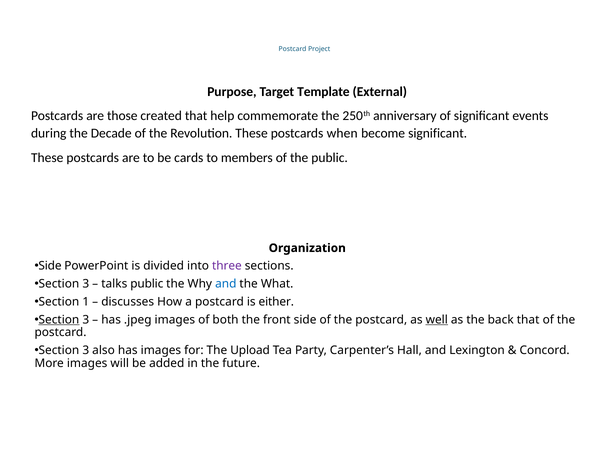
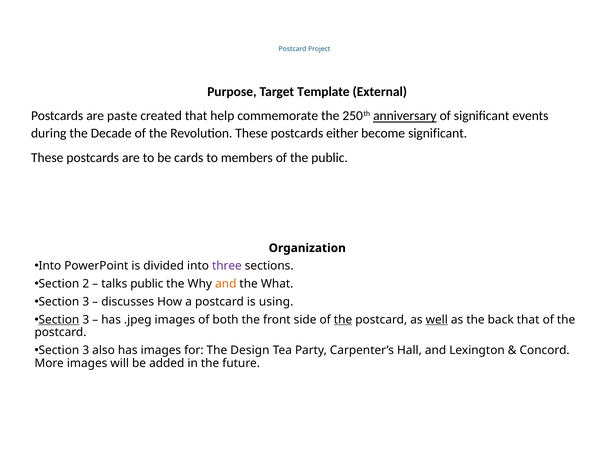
those: those -> paste
anniversary underline: none -> present
when: when -> either
Side at (50, 266): Side -> Into
3 at (86, 284): 3 -> 2
and at (226, 284) colour: blue -> orange
1 at (86, 302): 1 -> 3
either: either -> using
the at (343, 319) underline: none -> present
Upload: Upload -> Design
